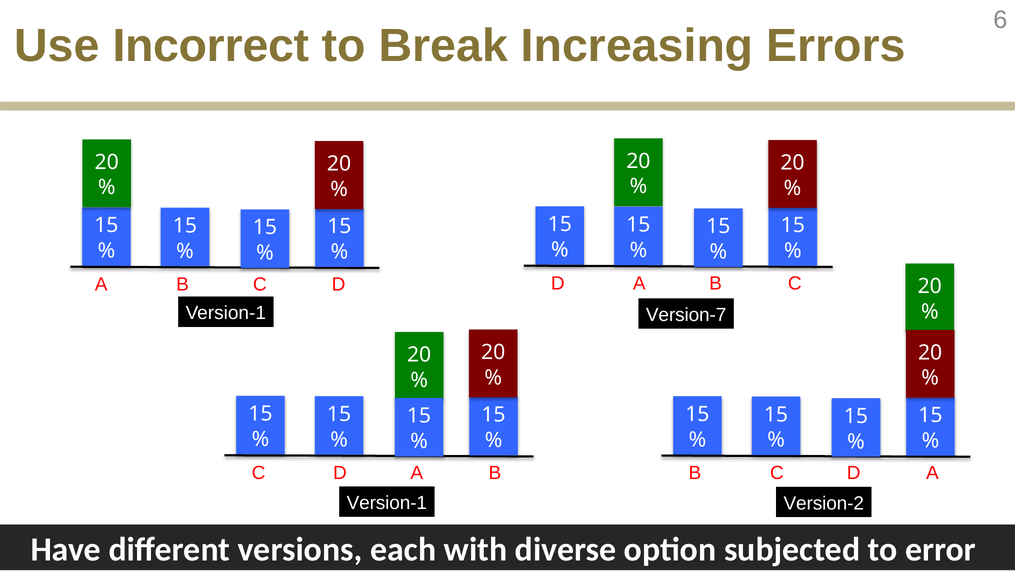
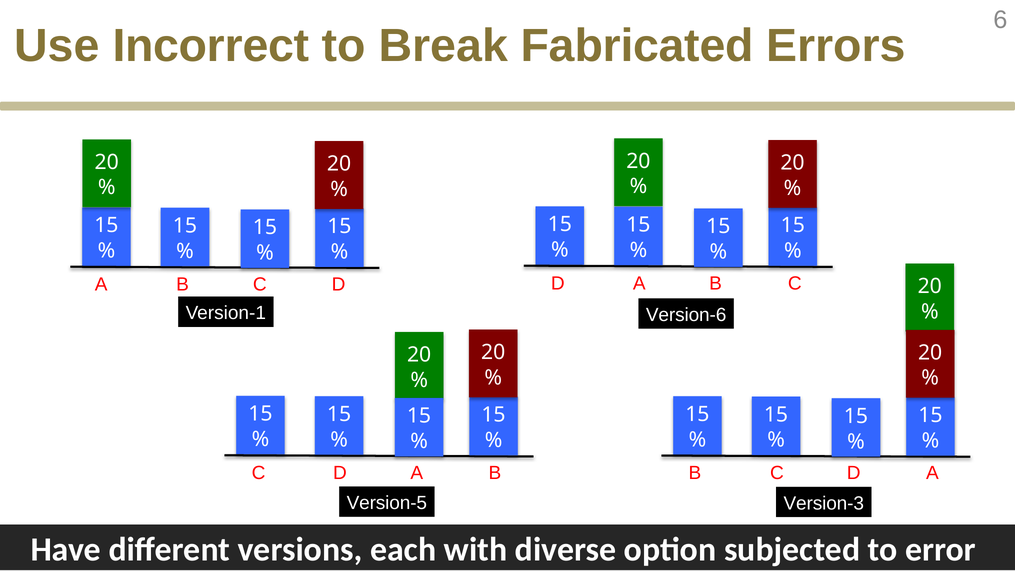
Increasing: Increasing -> Fabricated
Version-7: Version-7 -> Version-6
Version-1 at (387, 503): Version-1 -> Version-5
Version-2: Version-2 -> Version-3
